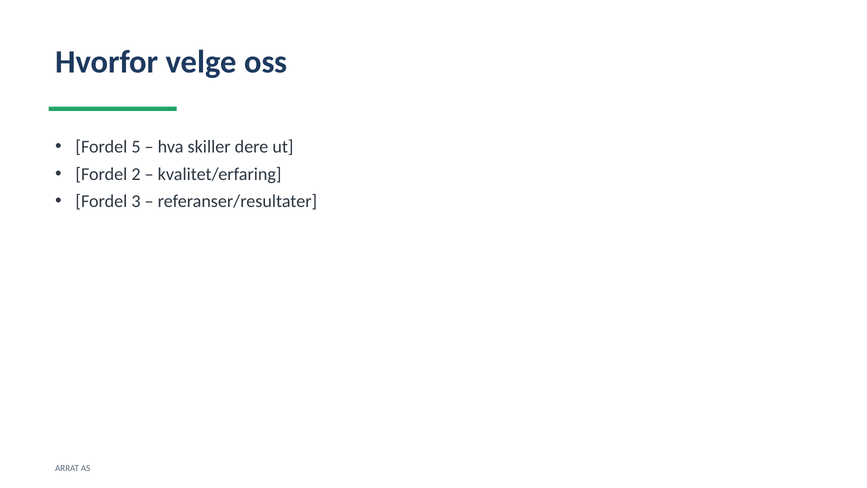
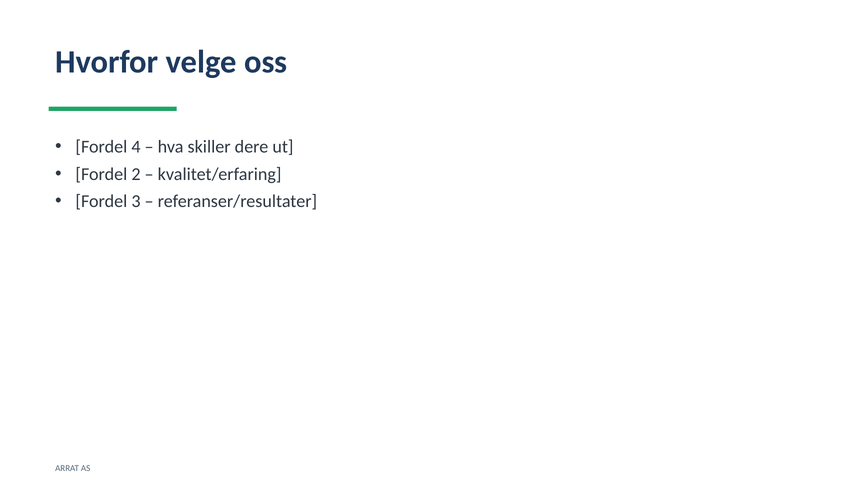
5: 5 -> 4
